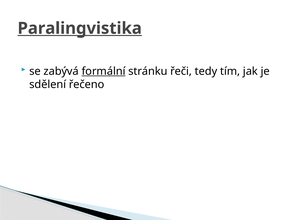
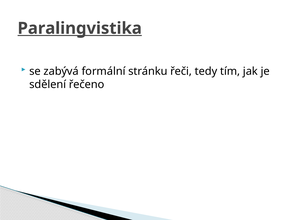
formální underline: present -> none
